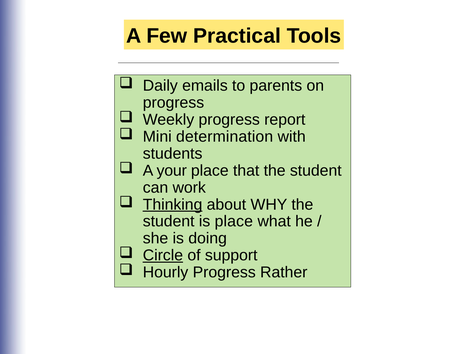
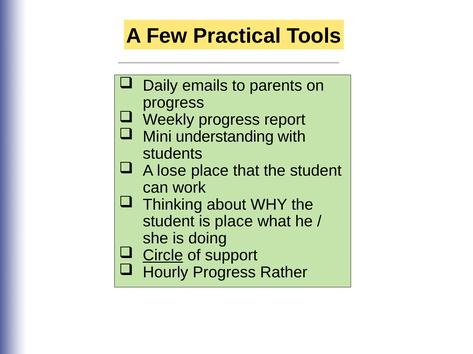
determination: determination -> understanding
your: your -> lose
Thinking underline: present -> none
